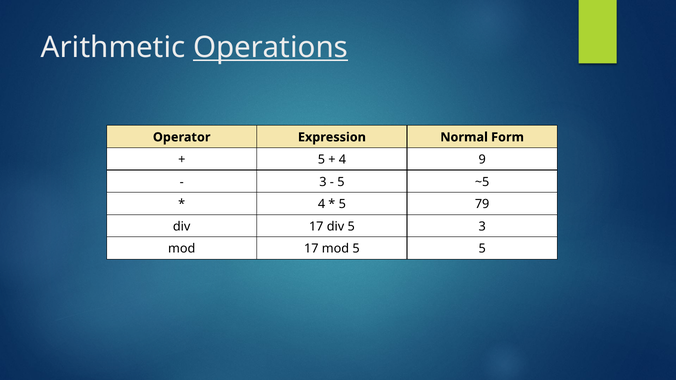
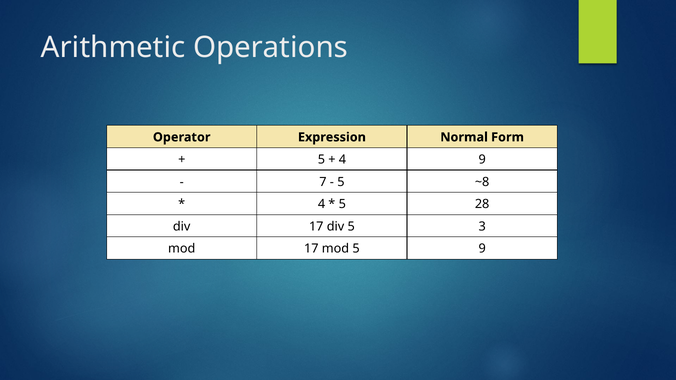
Operations underline: present -> none
3 at (323, 182): 3 -> 7
~5: ~5 -> ~8
79: 79 -> 28
5 5: 5 -> 9
